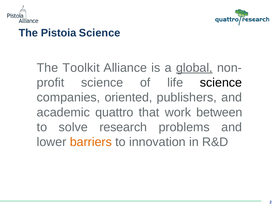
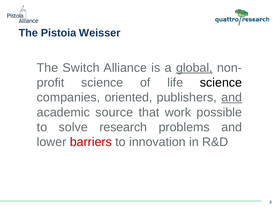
Pistoia Science: Science -> Weisser
Toolkit: Toolkit -> Switch
and at (232, 98) underline: none -> present
quattro: quattro -> source
between: between -> possible
barriers colour: orange -> red
